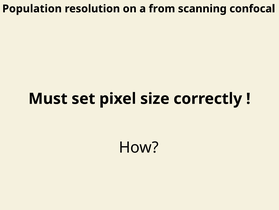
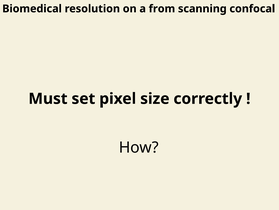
Population: Population -> Biomedical
